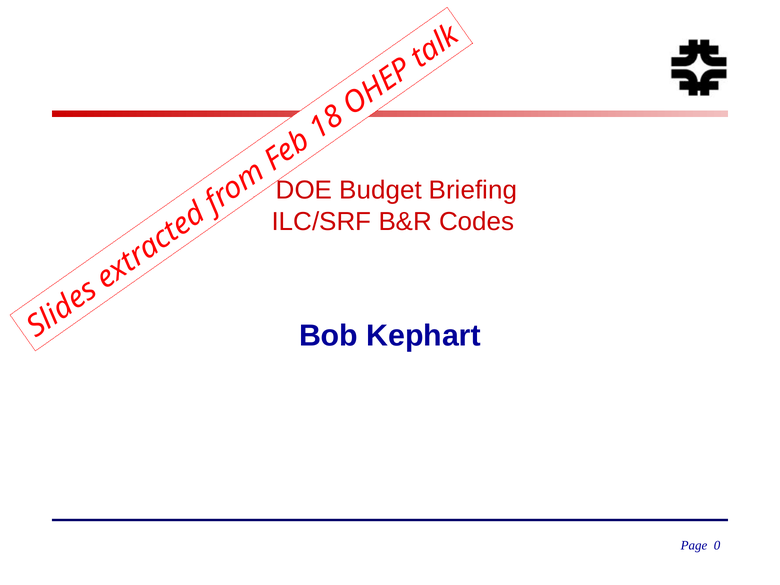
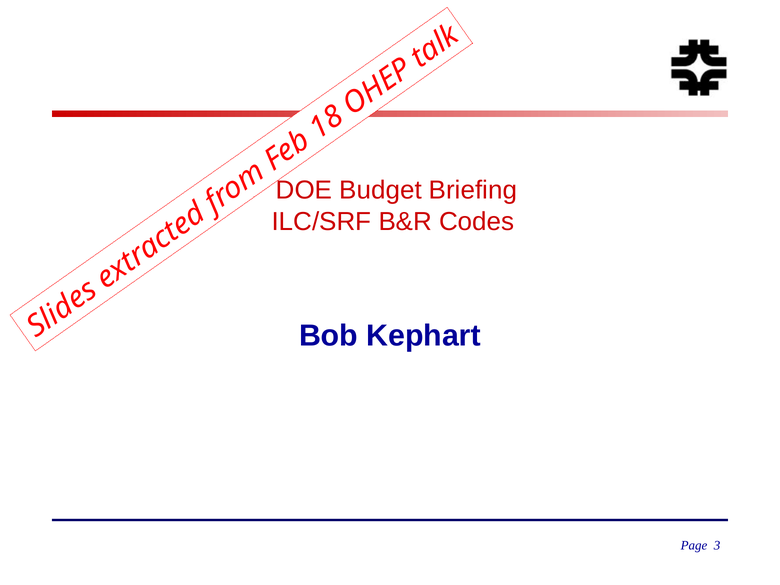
0: 0 -> 3
